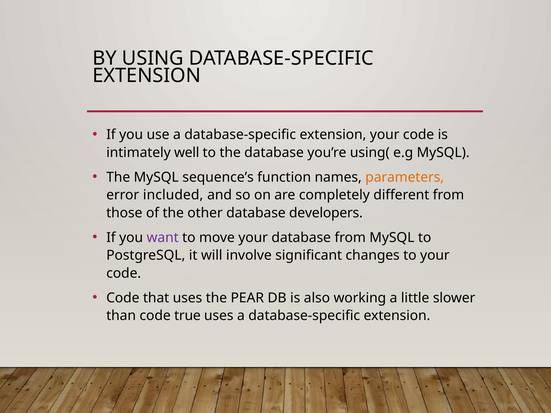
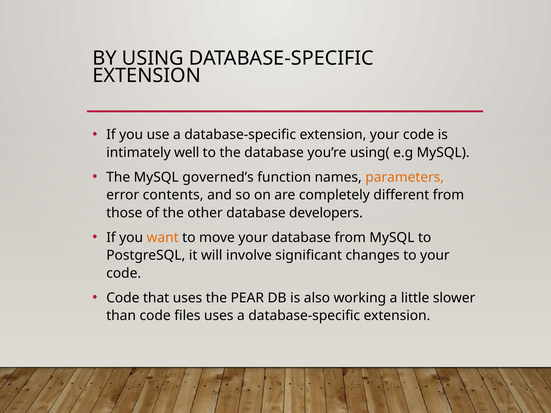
sequence’s: sequence’s -> governed’s
included: included -> contents
want colour: purple -> orange
true: true -> files
